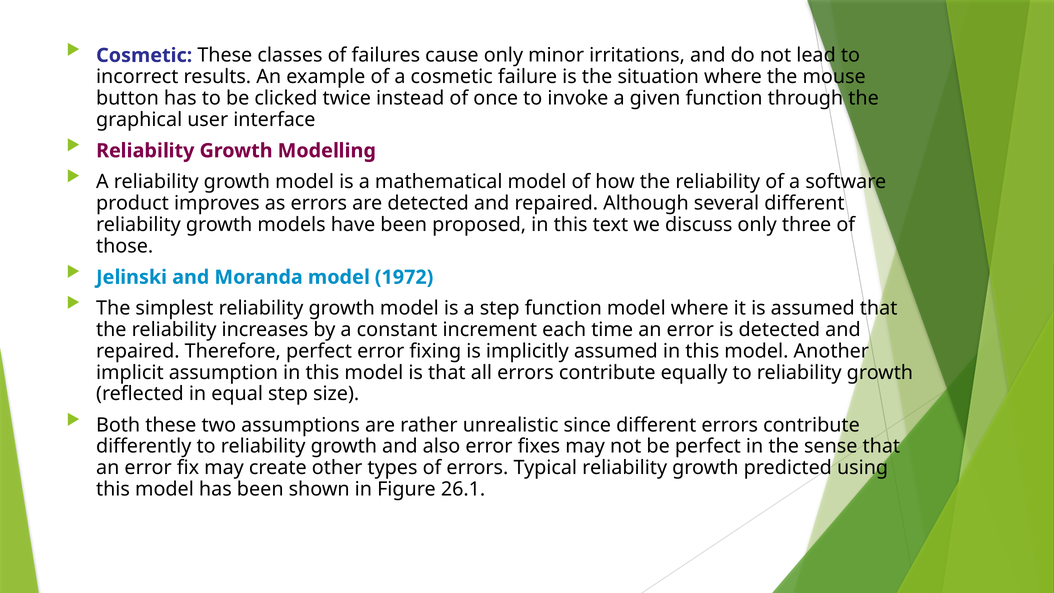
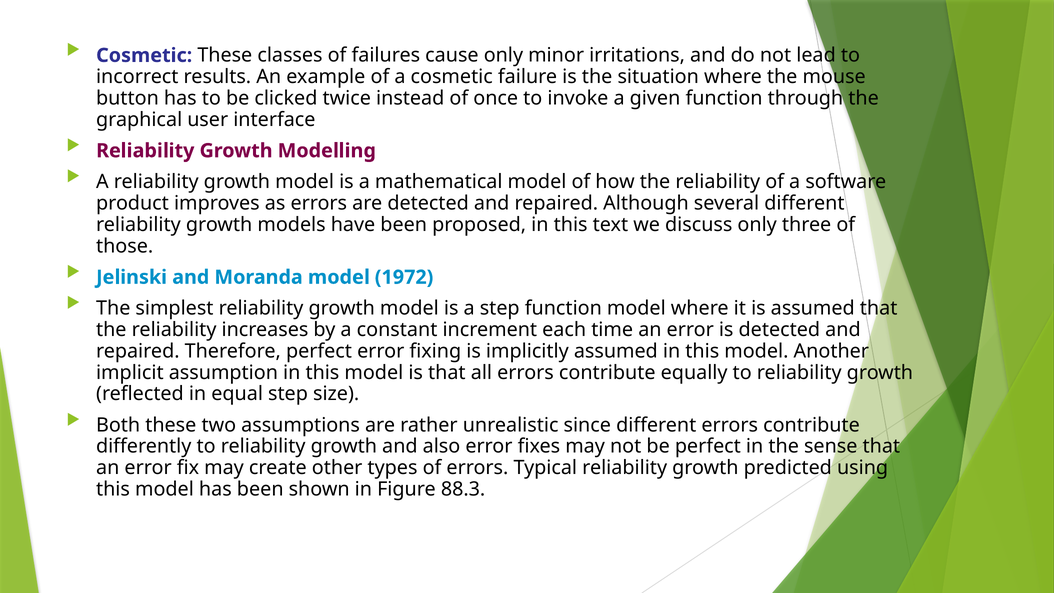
26.1: 26.1 -> 88.3
